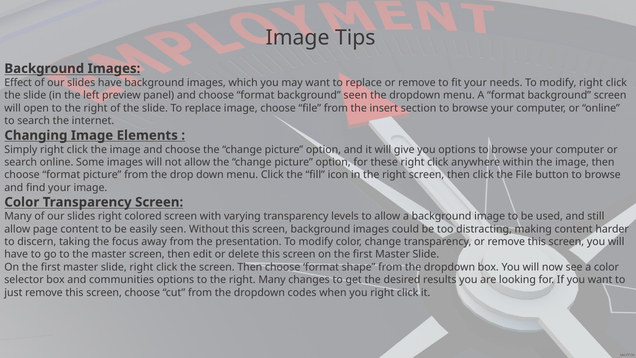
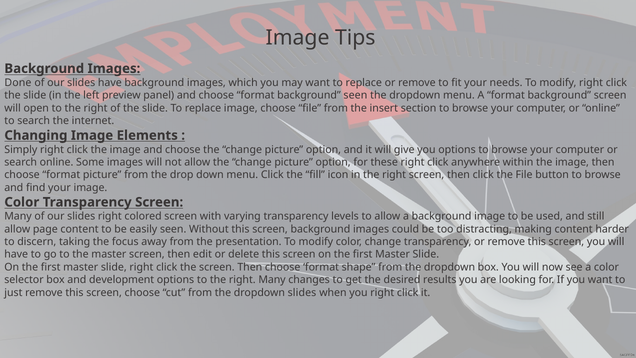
Effect: Effect -> Done
communities: communities -> development
dropdown codes: codes -> slides
